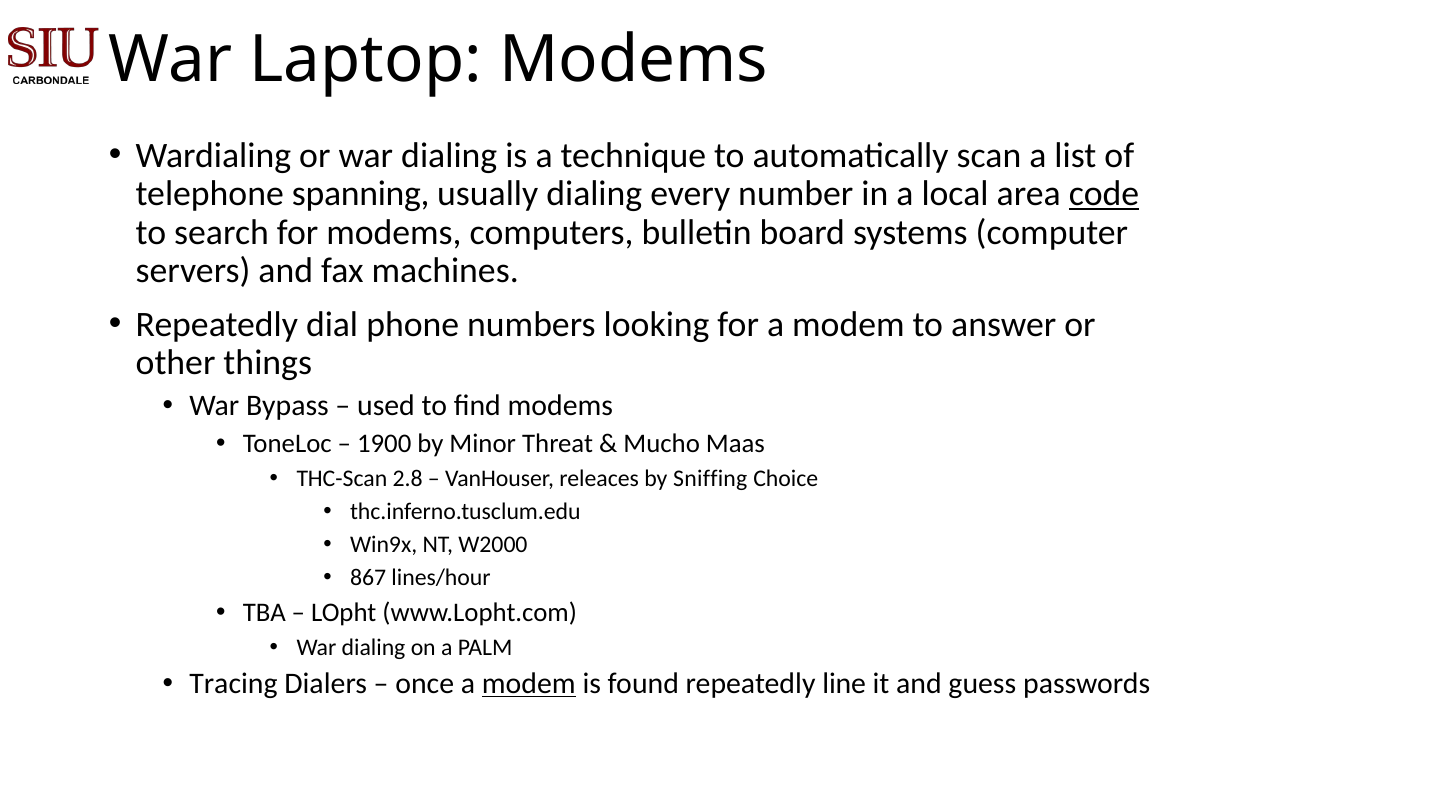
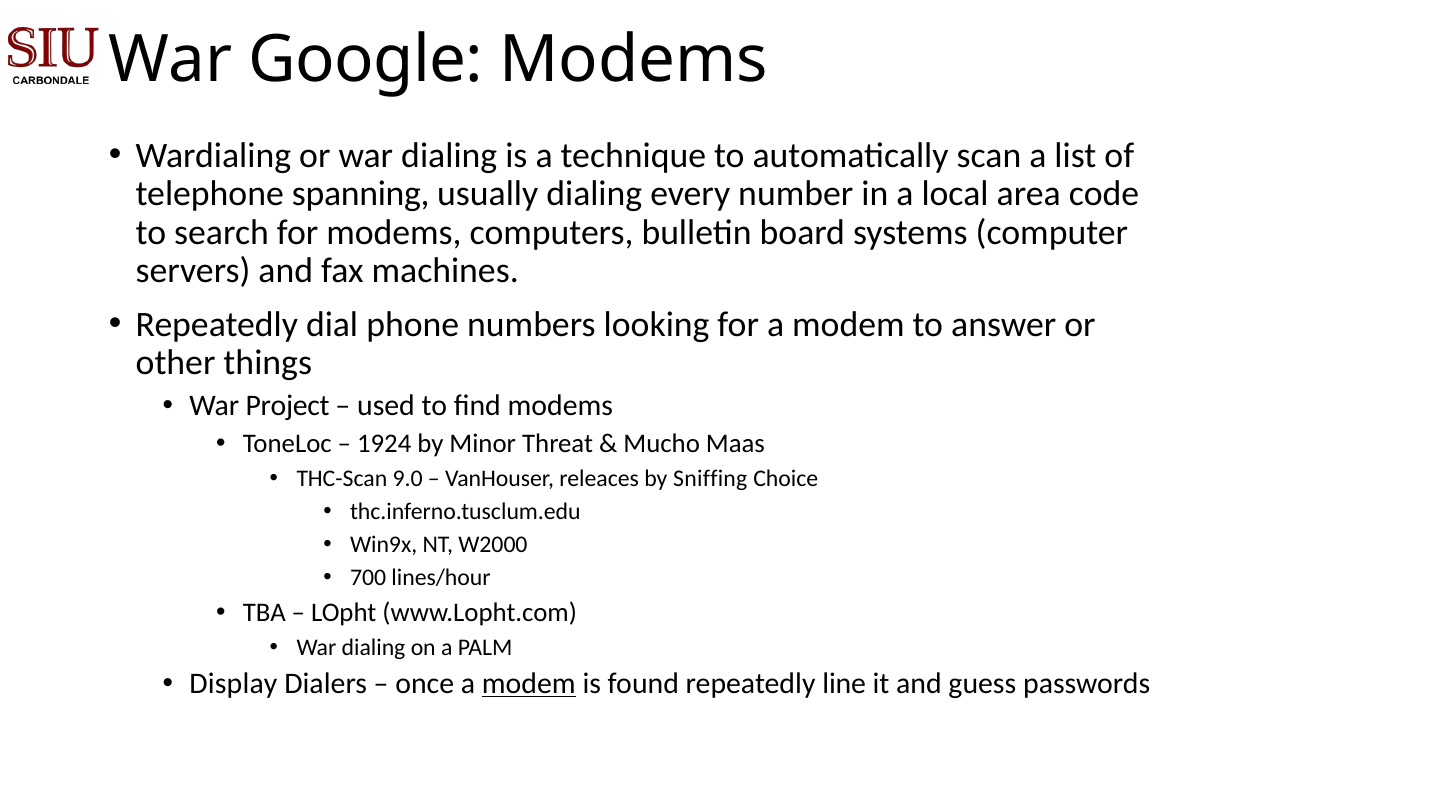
Laptop: Laptop -> Google
code underline: present -> none
Bypass: Bypass -> Project
1900: 1900 -> 1924
2.8: 2.8 -> 9.0
867: 867 -> 700
Tracing: Tracing -> Display
